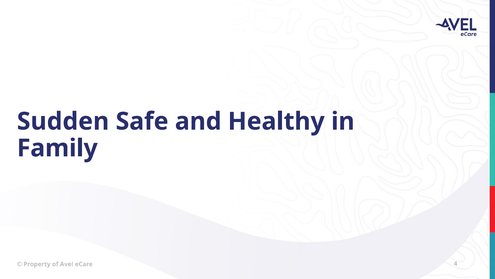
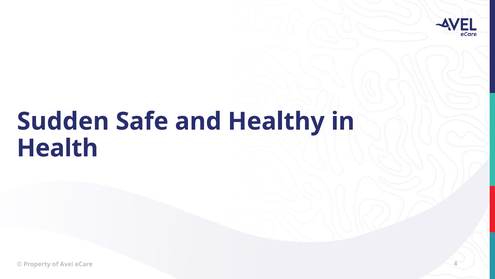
Family: Family -> Health
